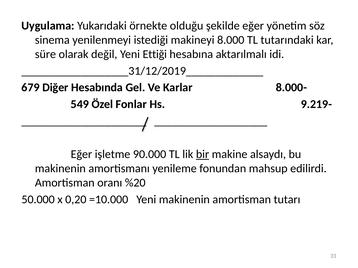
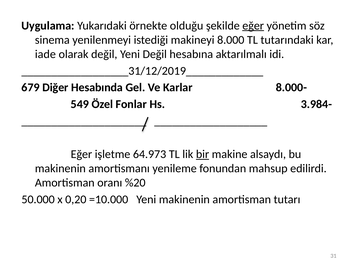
eğer at (253, 26) underline: none -> present
süre: süre -> iade
Yeni Ettiği: Ettiği -> Değil
9.219-: 9.219- -> 3.984-
90.000: 90.000 -> 64.973
